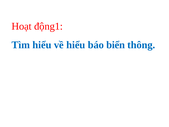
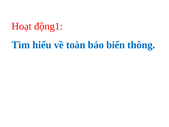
về hiểu: hiểu -> toàn
